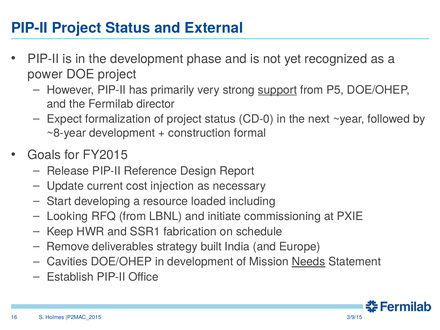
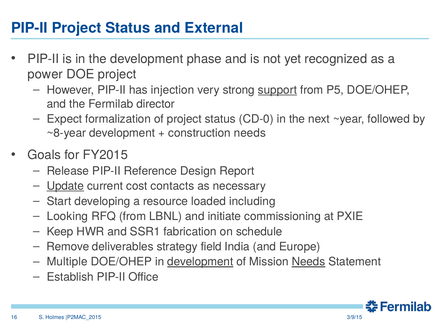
primarily: primarily -> injection
construction formal: formal -> needs
Update underline: none -> present
injection: injection -> contacts
built: built -> field
Cavities: Cavities -> Multiple
development at (200, 262) underline: none -> present
